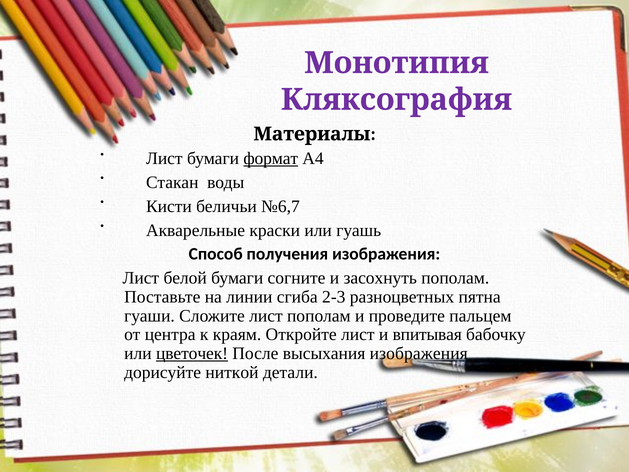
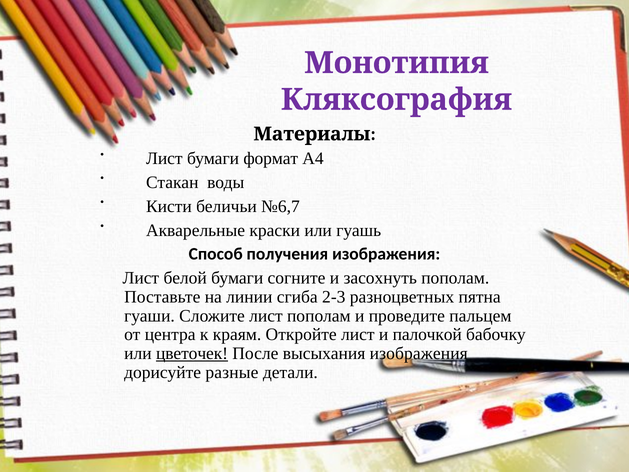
формат underline: present -> none
впитывая: впитывая -> палочкой
ниткой: ниткой -> разные
